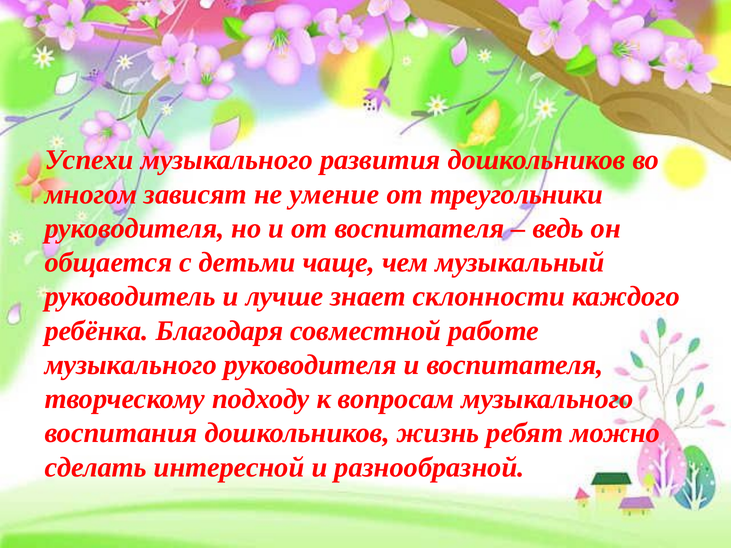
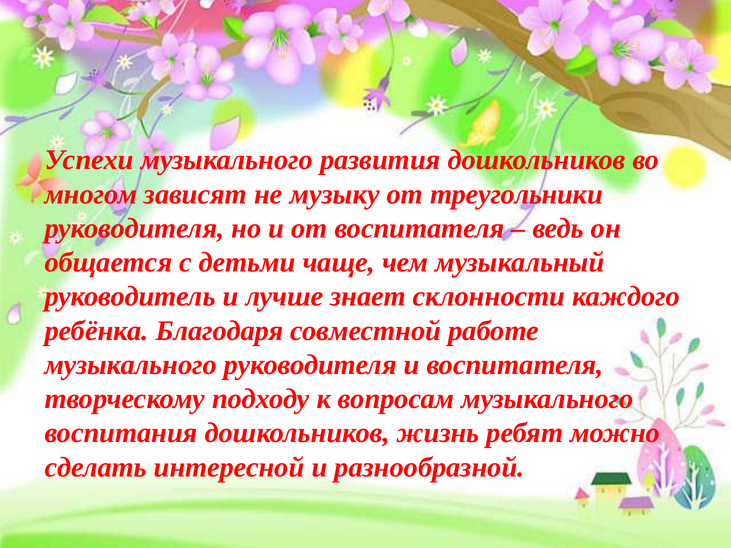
умение: умение -> музыку
